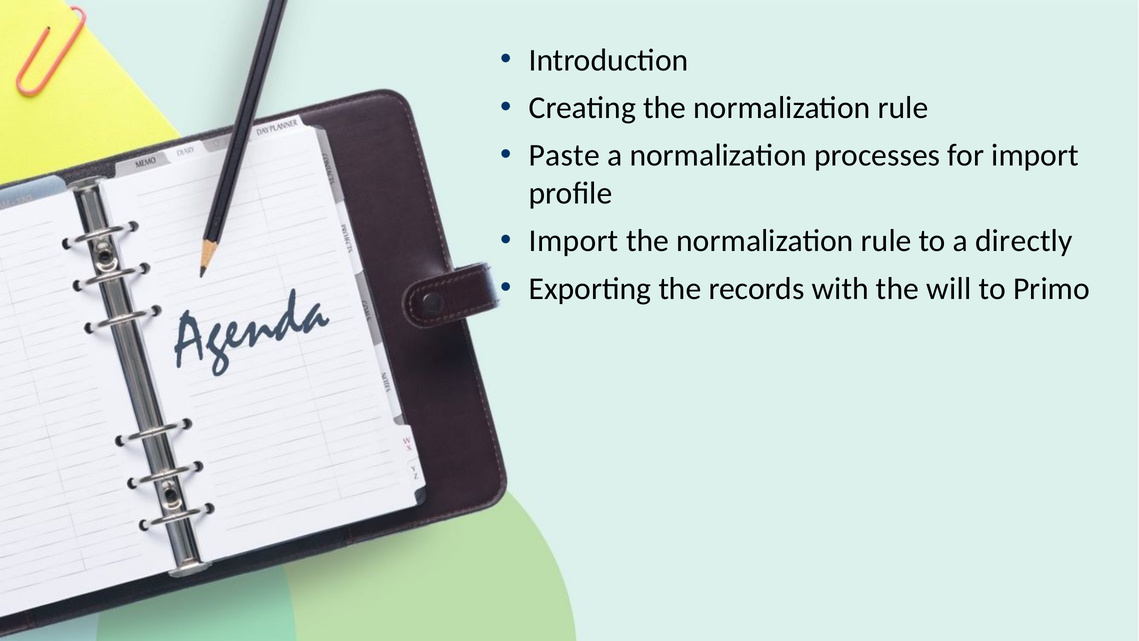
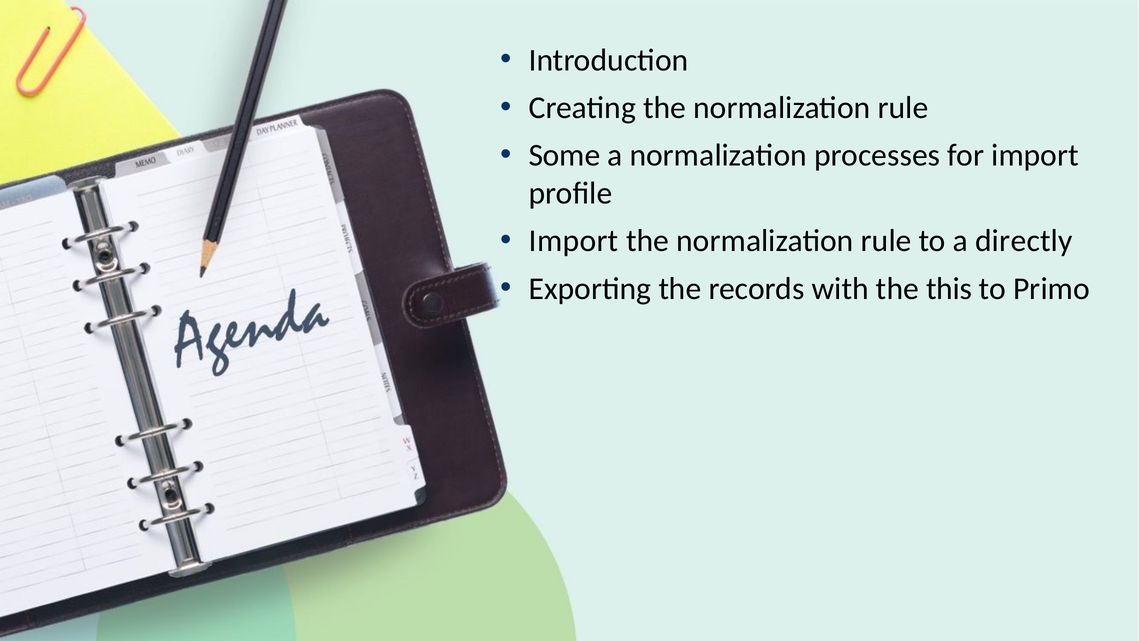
Paste: Paste -> Some
will: will -> this
